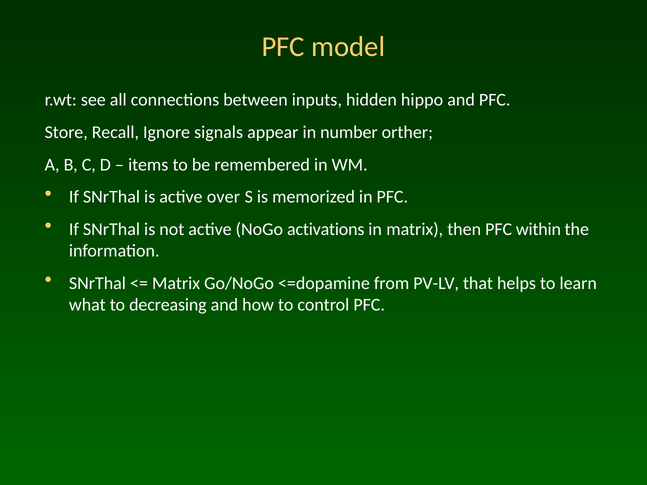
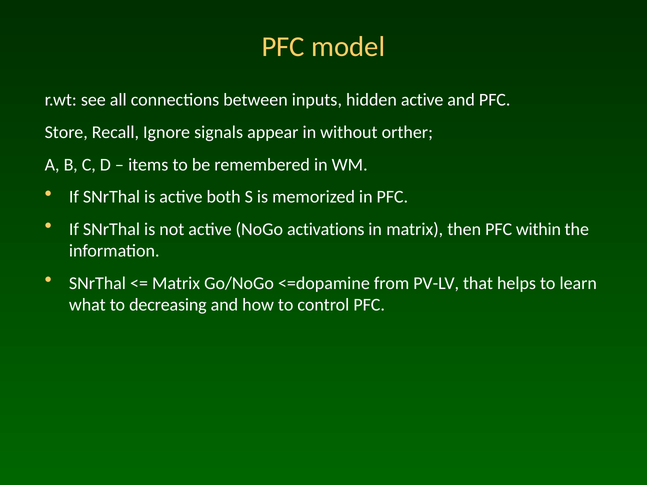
hidden hippo: hippo -> active
number: number -> without
over: over -> both
